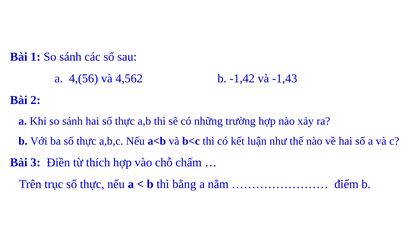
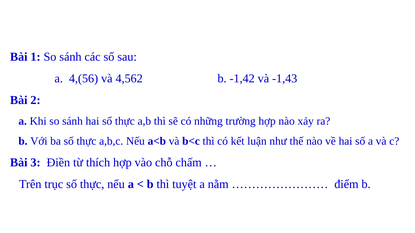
bằng: bằng -> tuyệt
